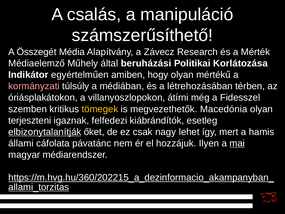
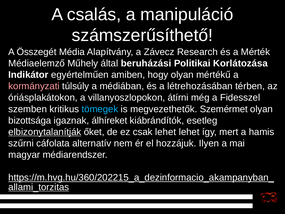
tömegek colour: yellow -> light blue
Macedónia: Macedónia -> Szemérmet
terjeszteni: terjeszteni -> bizottsága
felfedezi: felfedezi -> álhíreket
csak nagy: nagy -> lehet
állami: állami -> szűrni
pávatánc: pávatánc -> alternatív
mai underline: present -> none
